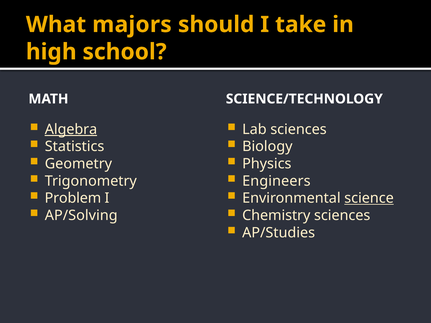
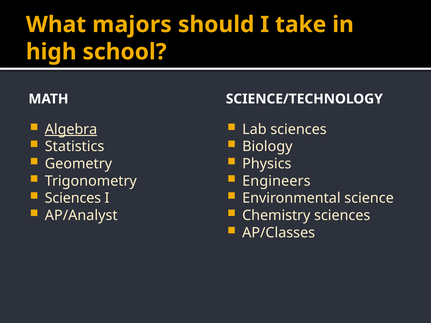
Problem at (73, 198): Problem -> Sciences
science underline: present -> none
AP/Solving: AP/Solving -> AP/Analyst
AP/Studies: AP/Studies -> AP/Classes
